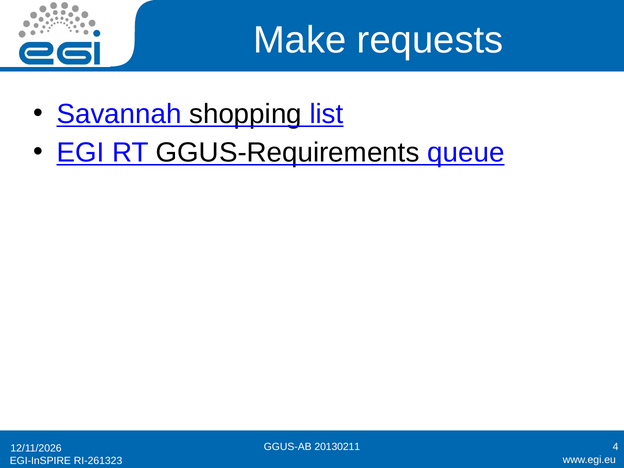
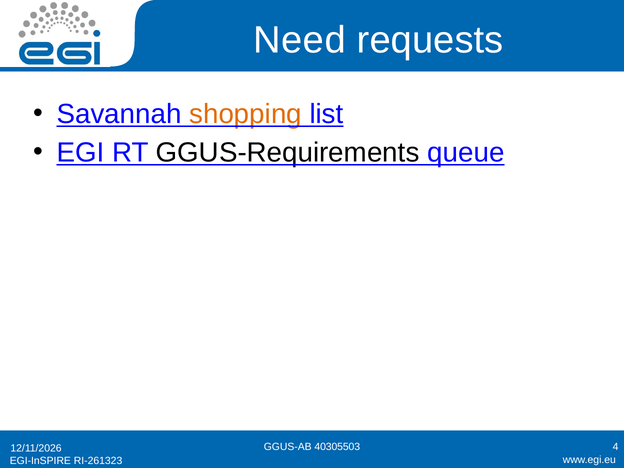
Make: Make -> Need
shopping colour: black -> orange
20130211: 20130211 -> 40305503
